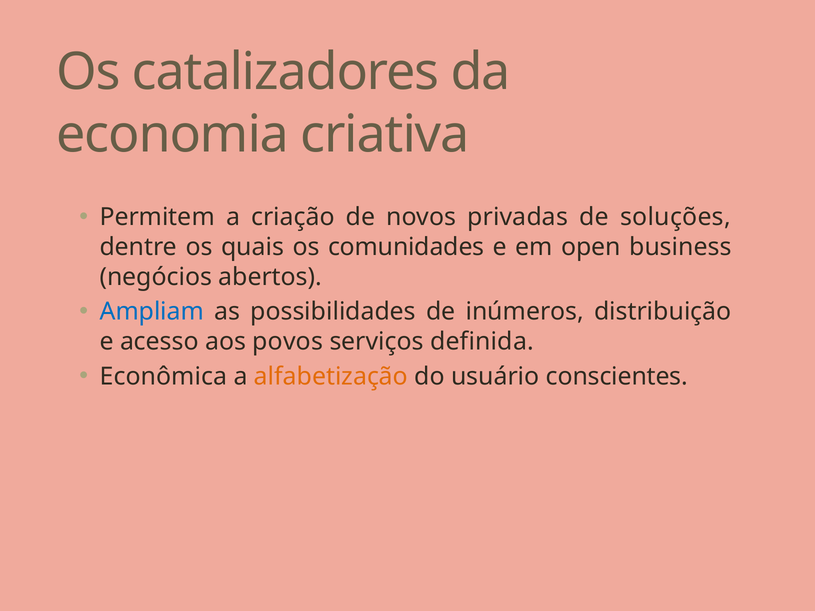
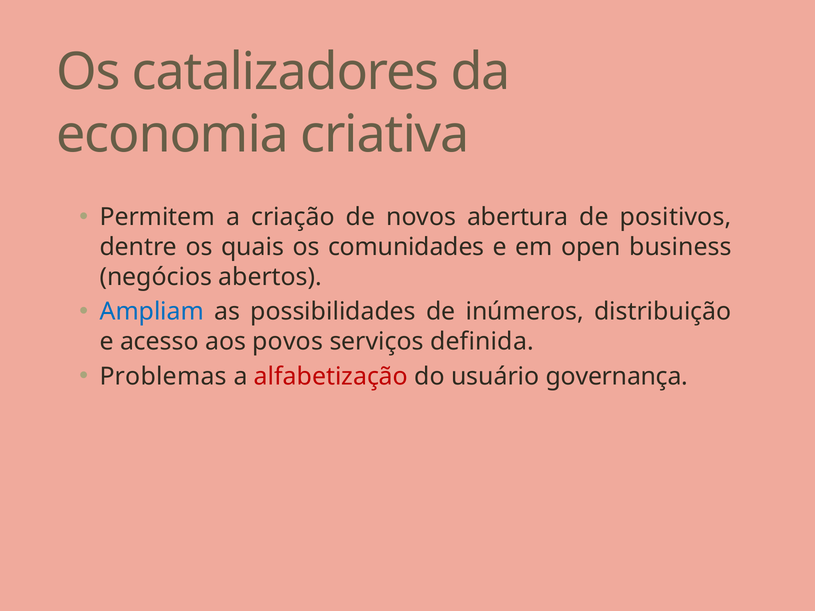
privadas: privadas -> abertura
soluções: soluções -> positivos
Econômica: Econômica -> Problemas
alfabetização colour: orange -> red
conscientes: conscientes -> governança
